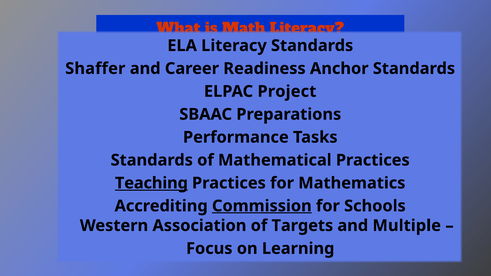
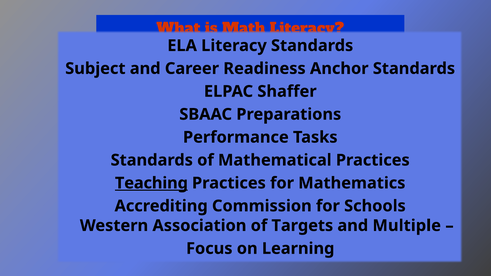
Shaffer: Shaffer -> Subject
Project: Project -> Shaffer
Commission underline: present -> none
